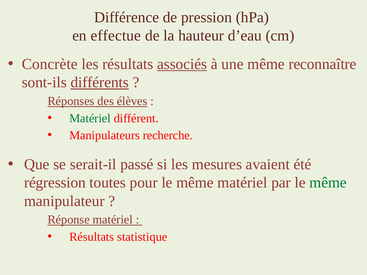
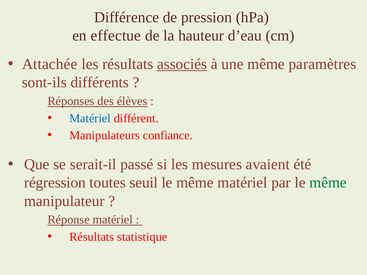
Concrète: Concrète -> Attachée
reconnaître: reconnaître -> paramètres
différents underline: present -> none
Matériel at (90, 118) colour: green -> blue
recherche: recherche -> confiance
pour: pour -> seuil
